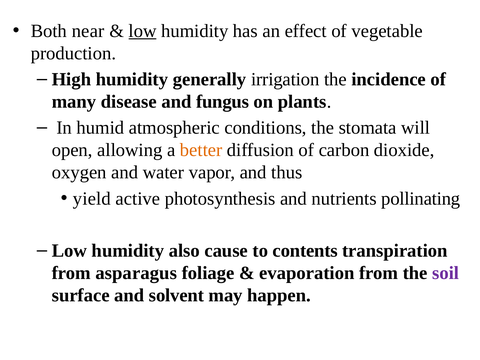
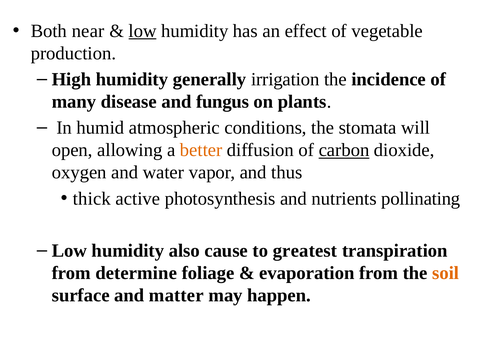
carbon underline: none -> present
yield: yield -> thick
contents: contents -> greatest
asparagus: asparagus -> determine
soil colour: purple -> orange
solvent: solvent -> matter
